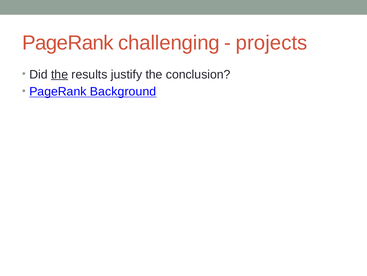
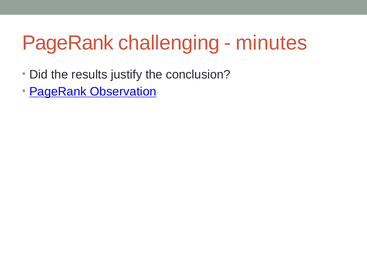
projects: projects -> minutes
the at (60, 74) underline: present -> none
Background: Background -> Observation
